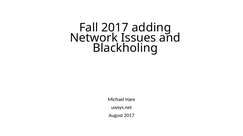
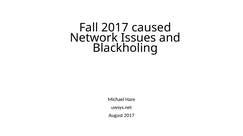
adding: adding -> caused
